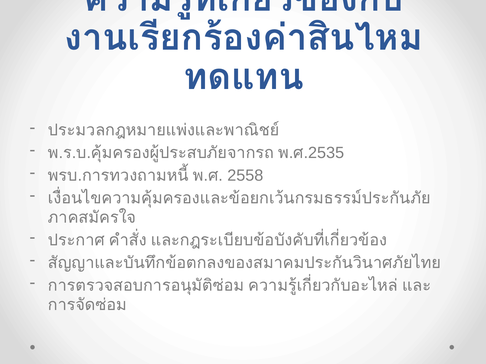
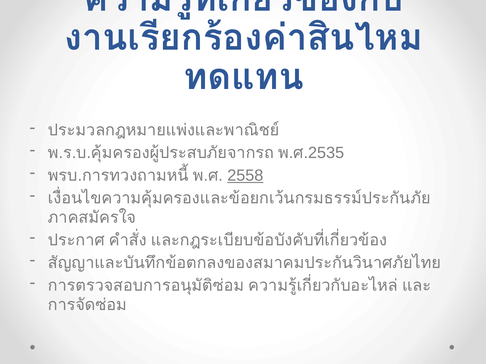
2558 underline: none -> present
